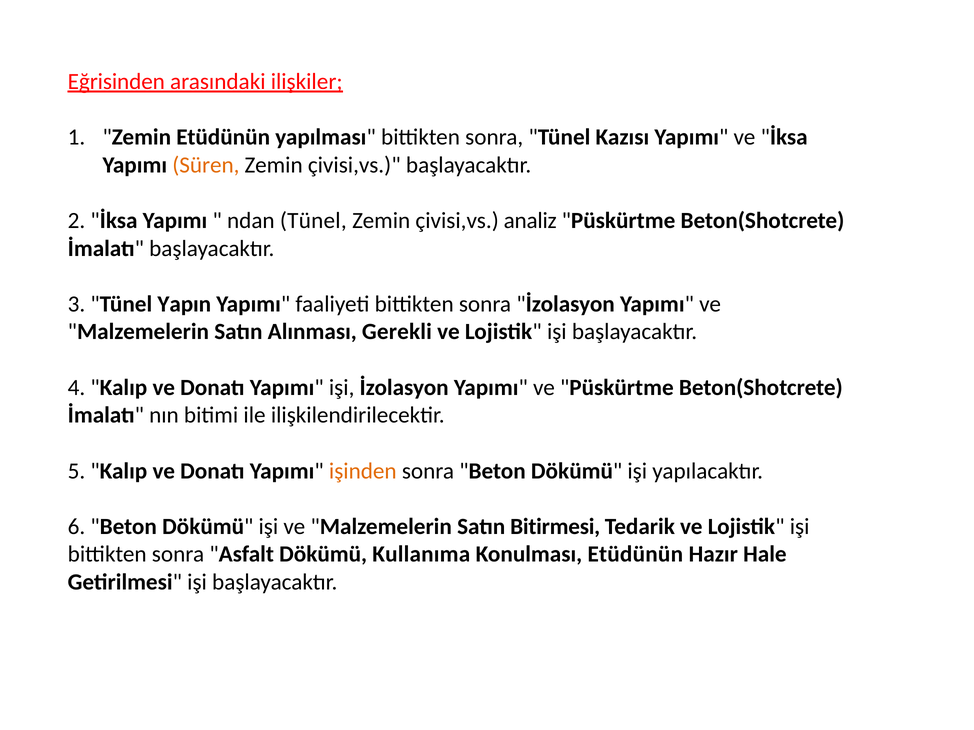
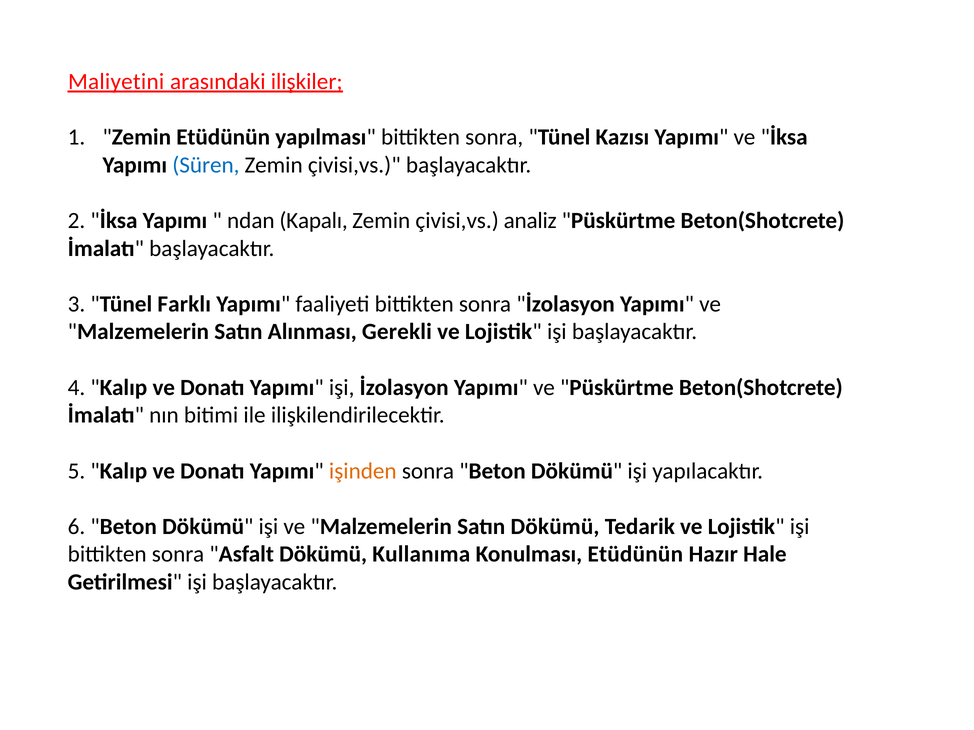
Eğrisinden: Eğrisinden -> Maliyetini
Süren colour: orange -> blue
ndan Tünel: Tünel -> Kapalı
Yapın: Yapın -> Farklı
Satın Bitirmesi: Bitirmesi -> Dökümü
